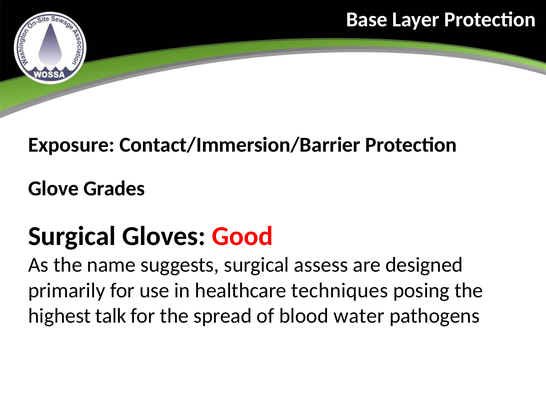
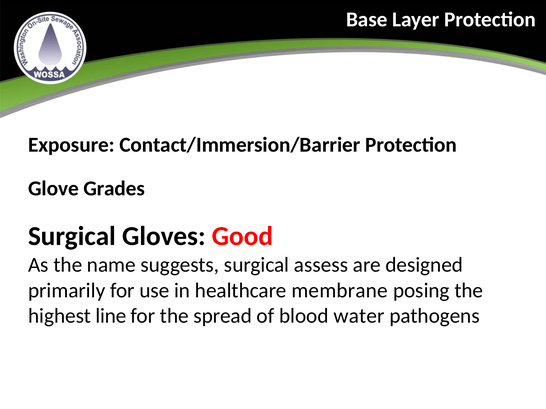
techniques: techniques -> membrane
talk: talk -> line
